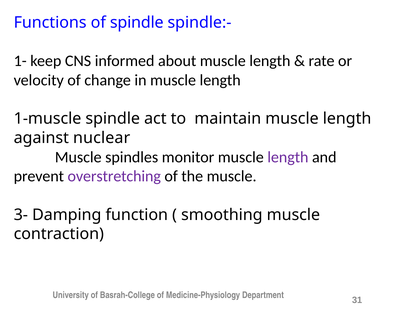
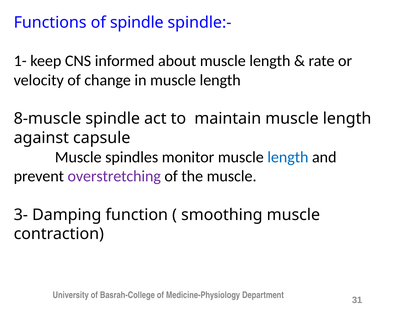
1-muscle: 1-muscle -> 8-muscle
nuclear: nuclear -> capsule
length at (288, 157) colour: purple -> blue
